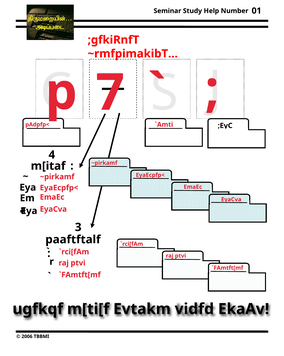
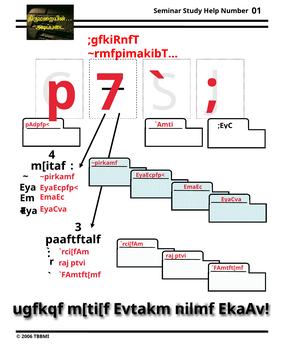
vidfd: vidfd -> nilmf
